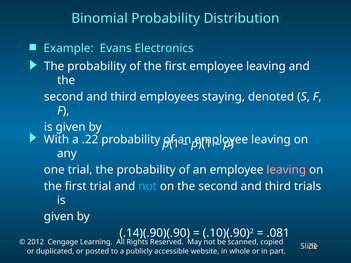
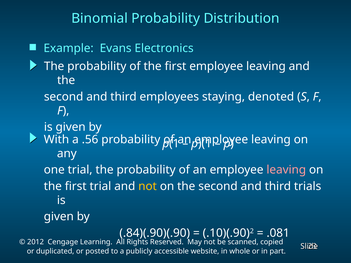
.22: .22 -> .56
not at (148, 186) colour: light blue -> yellow
.14)(.90)(.90: .14)(.90)(.90 -> .84)(.90)(.90
